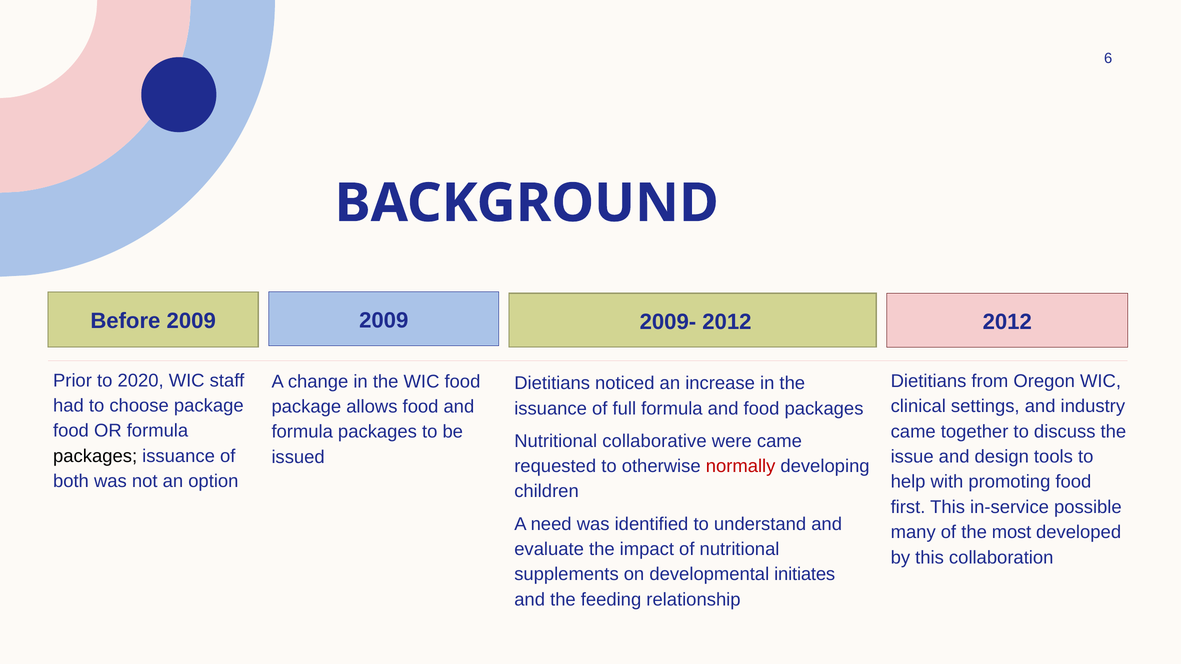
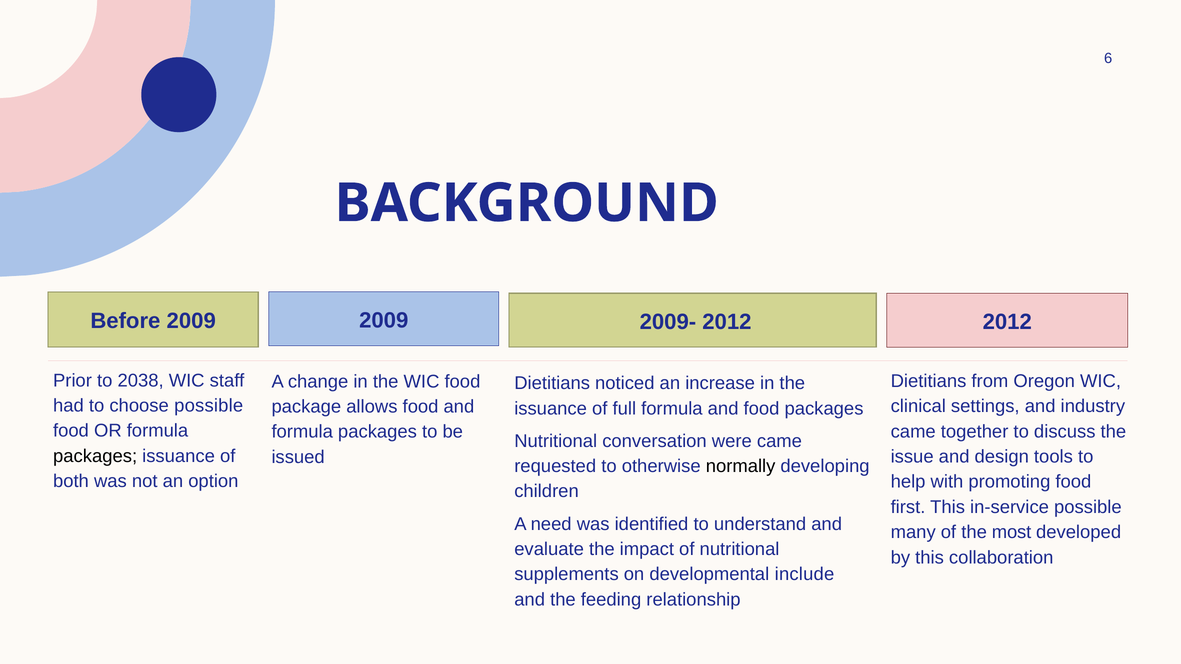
2020: 2020 -> 2038
choose package: package -> possible
collaborative: collaborative -> conversation
normally colour: red -> black
initiates: initiates -> include
